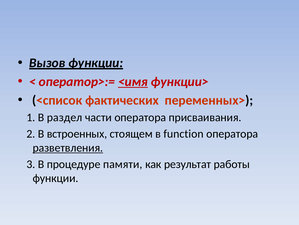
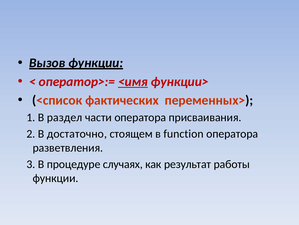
встроенных: встроенных -> достаточно
разветвления underline: present -> none
памяти: памяти -> случаях
